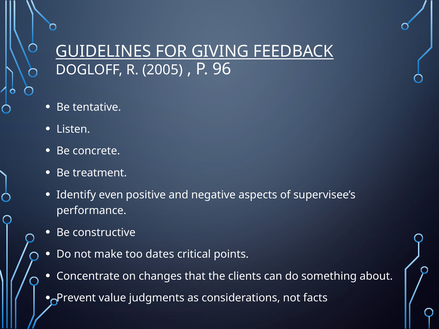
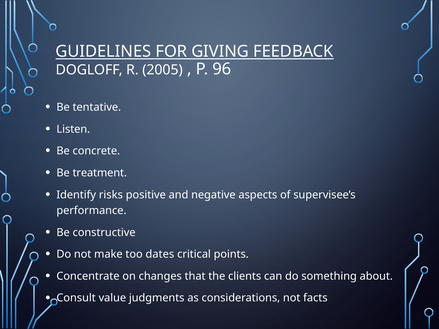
even: even -> risks
Prevent: Prevent -> Consult
